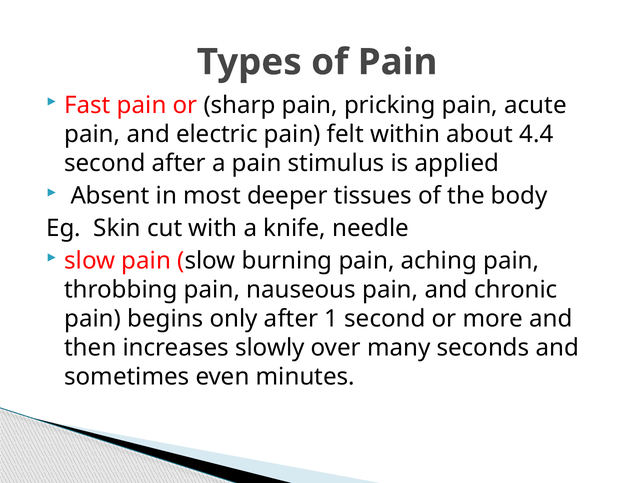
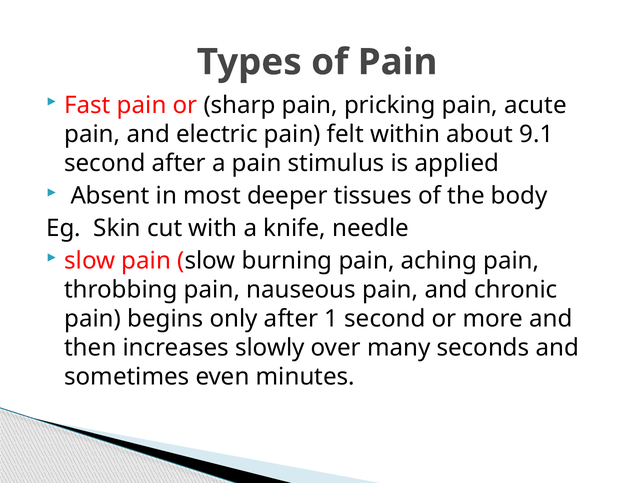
4.4: 4.4 -> 9.1
